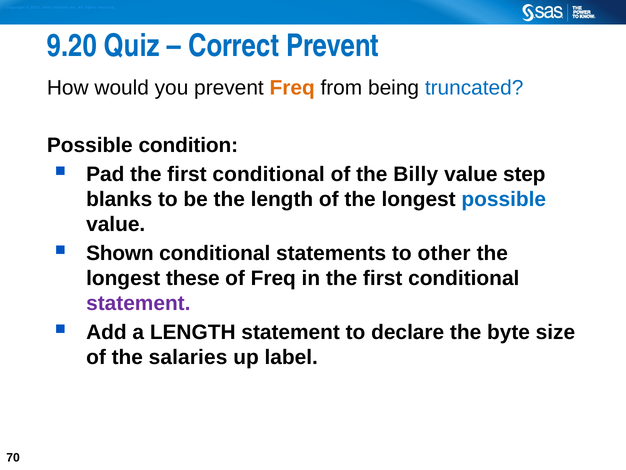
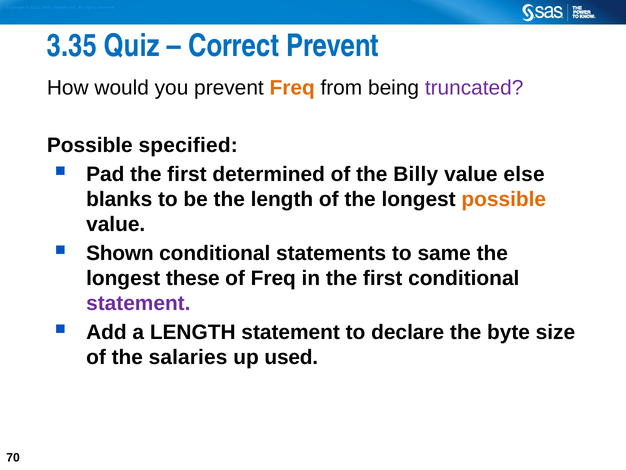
9.20: 9.20 -> 3.35
truncated colour: blue -> purple
condition: condition -> specified
Pad the first conditional: conditional -> determined
step: step -> else
possible at (504, 199) colour: blue -> orange
other: other -> same
label: label -> used
